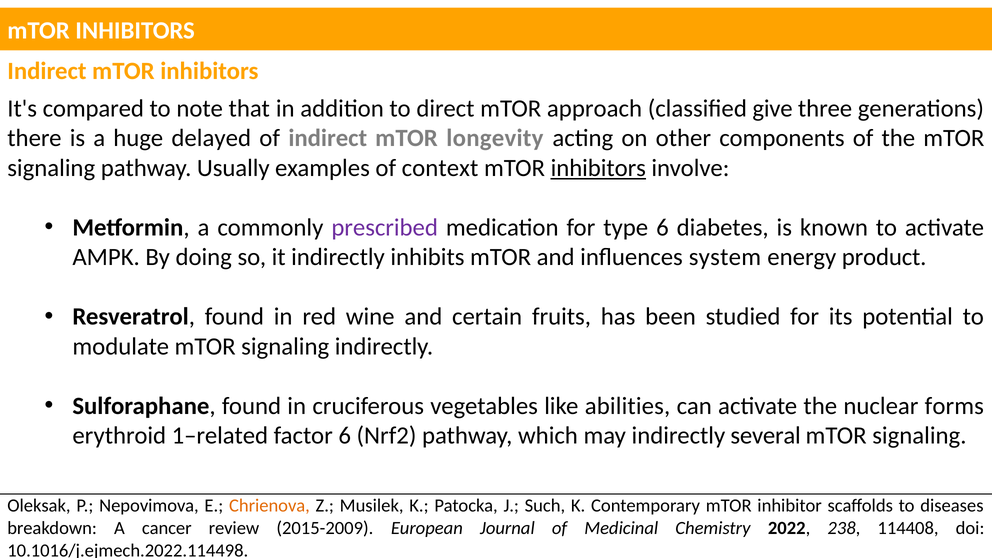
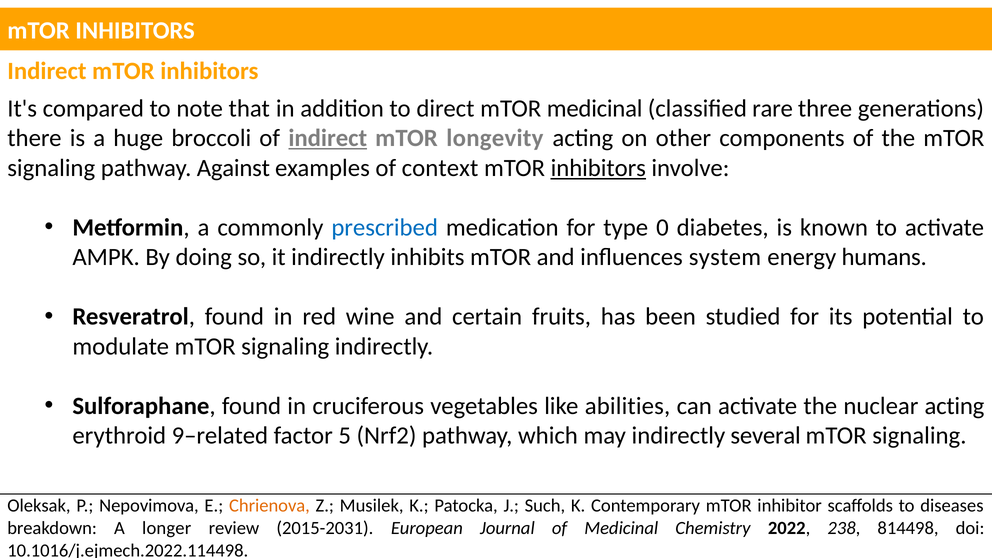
mTOR approach: approach -> medicinal
give: give -> rare
delayed: delayed -> broccoli
indirect at (328, 138) underline: none -> present
Usually: Usually -> Against
prescribed colour: purple -> blue
type 6: 6 -> 0
product: product -> humans
nuclear forms: forms -> acting
1–related: 1–related -> 9–related
factor 6: 6 -> 5
cancer: cancer -> longer
2015-2009: 2015-2009 -> 2015-2031
114408: 114408 -> 814498
